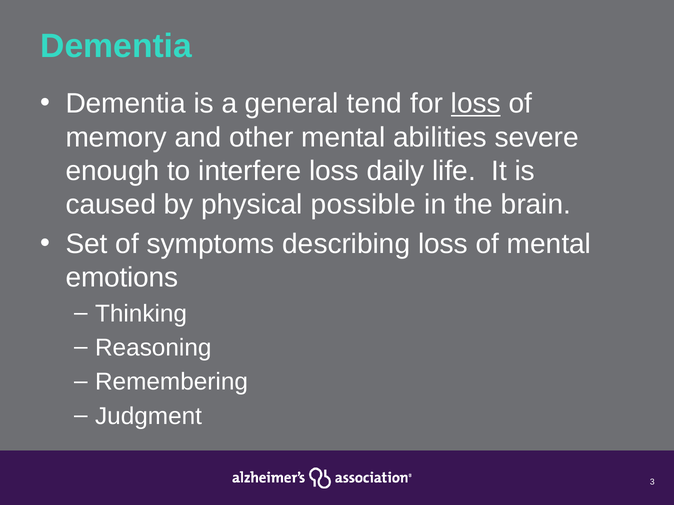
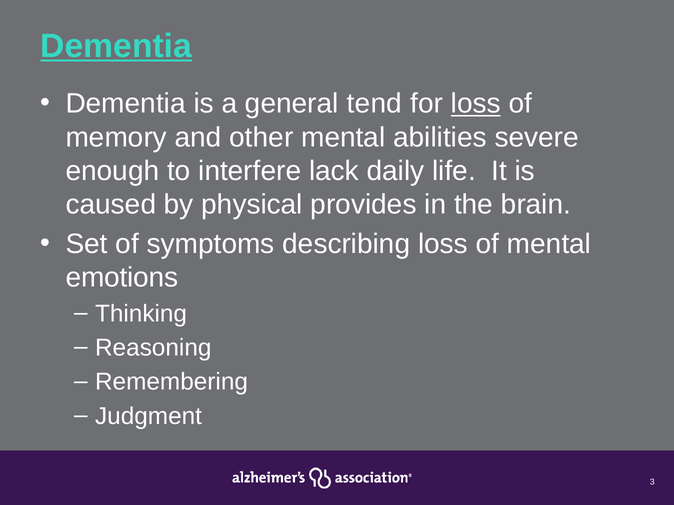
Dementia at (116, 46) underline: none -> present
interfere loss: loss -> lack
possible: possible -> provides
